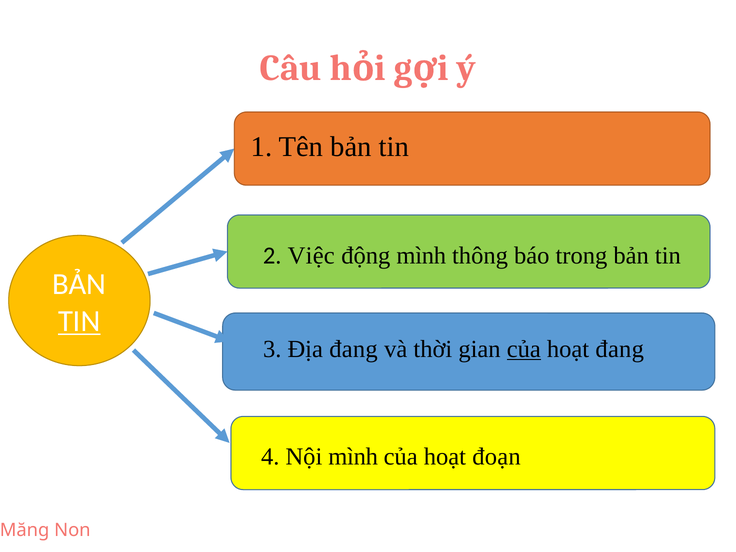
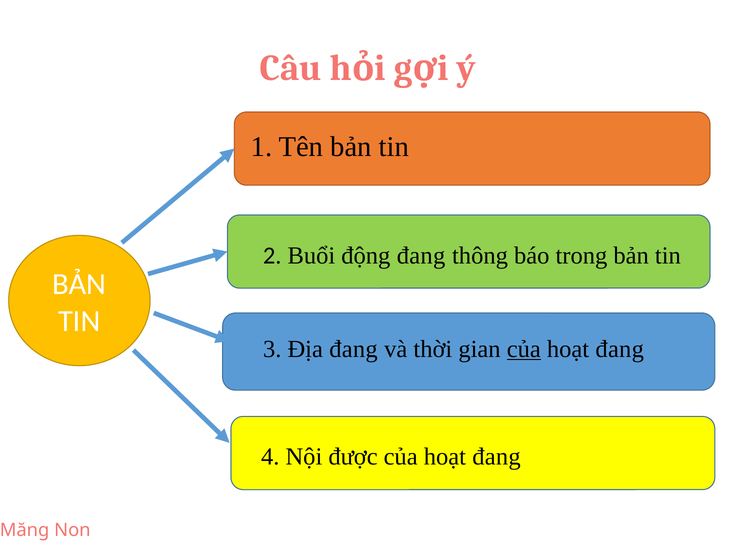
Việc: Việc -> Buổi
động mình: mình -> đang
TIN at (79, 321) underline: present -> none
Nội mình: mình -> được
đoạn at (497, 457): đoạn -> đang
